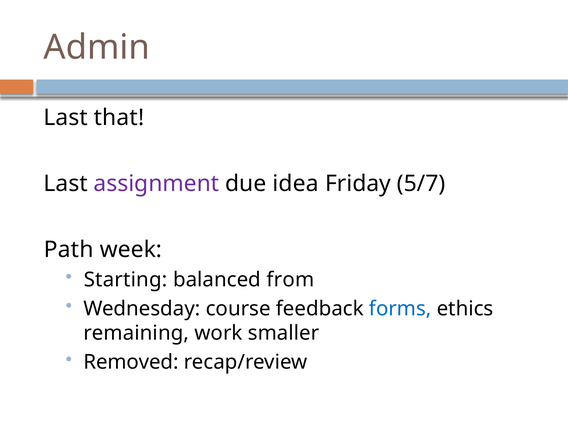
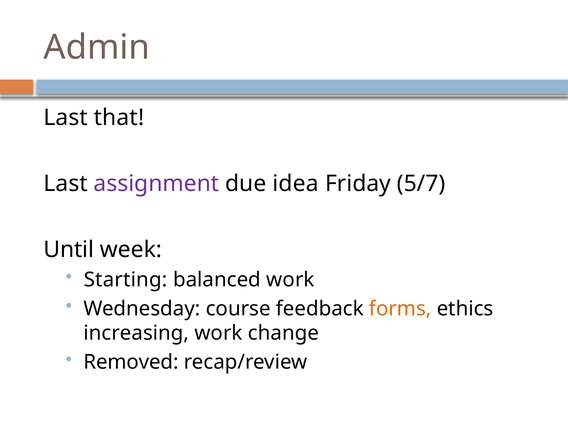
Path: Path -> Until
balanced from: from -> work
forms colour: blue -> orange
remaining: remaining -> increasing
smaller: smaller -> change
